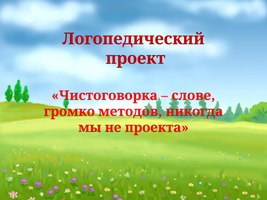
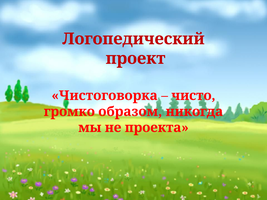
слове: слове -> чисто
методов: методов -> образом
